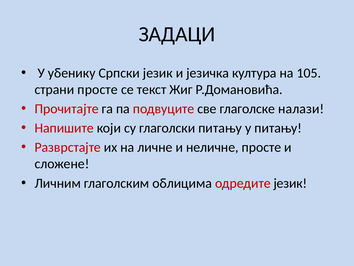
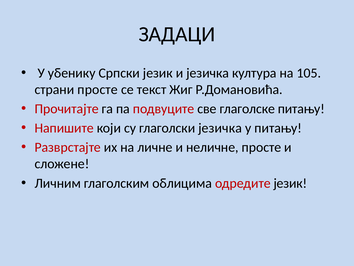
глаголске налази: налази -> питању
глаголски питању: питању -> језичка
